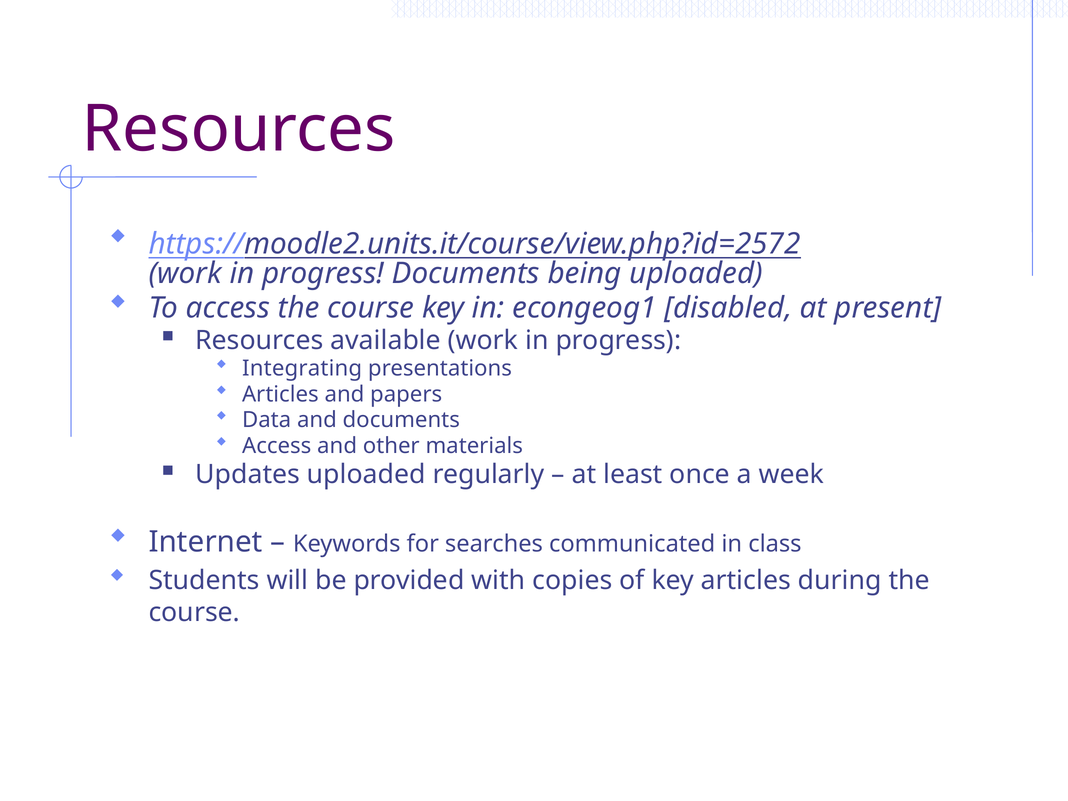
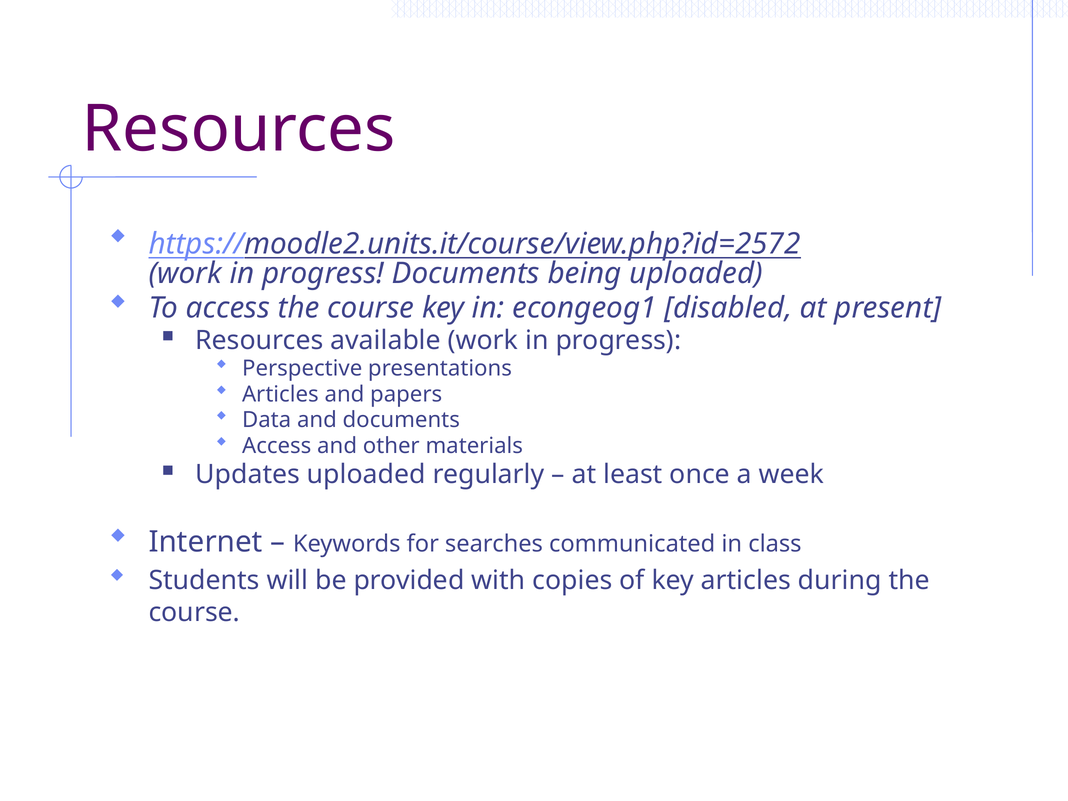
Integrating: Integrating -> Perspective
